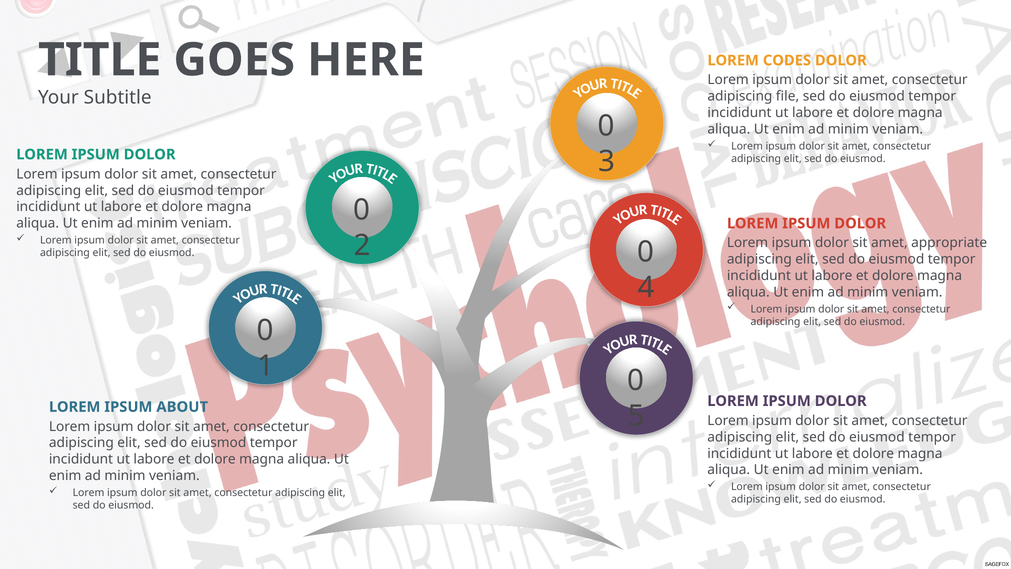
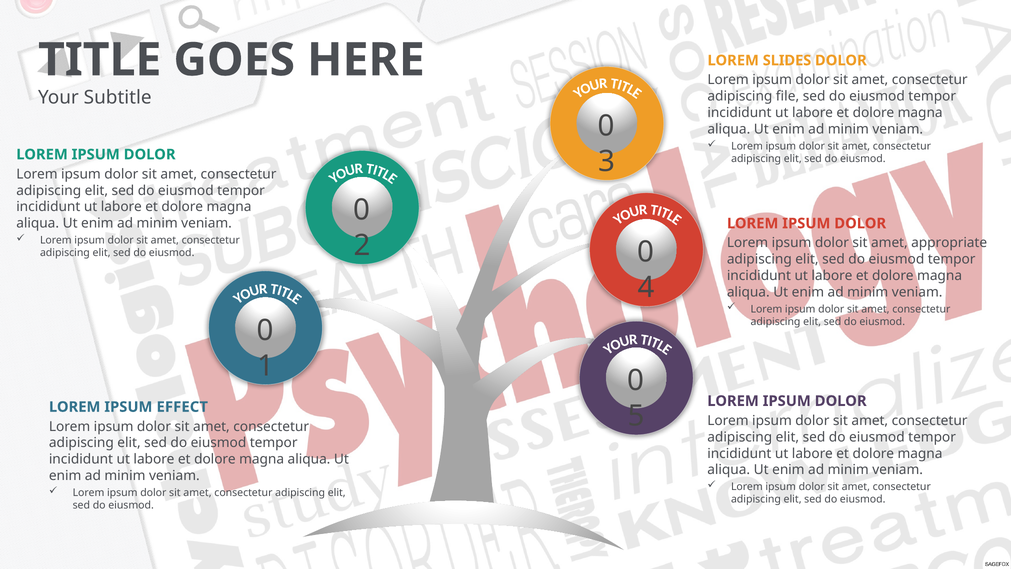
CODES: CODES -> SLIDES
ABOUT: ABOUT -> EFFECT
